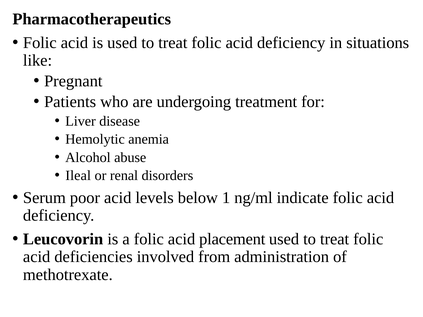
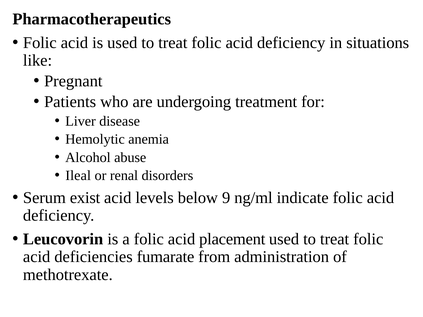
poor: poor -> exist
1: 1 -> 9
involved: involved -> fumarate
